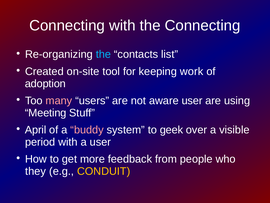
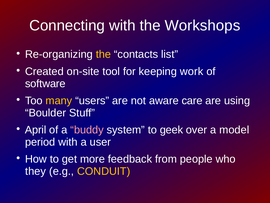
the Connecting: Connecting -> Workshops
the at (103, 54) colour: light blue -> yellow
adoption: adoption -> software
many colour: pink -> yellow
aware user: user -> care
Meeting: Meeting -> Boulder
visible: visible -> model
